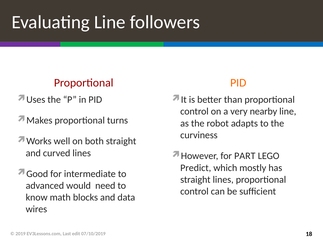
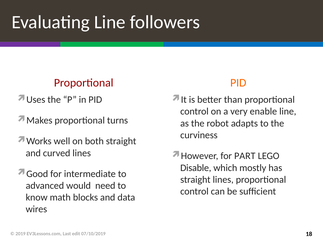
nearby: nearby -> enable
Predict: Predict -> Disable
